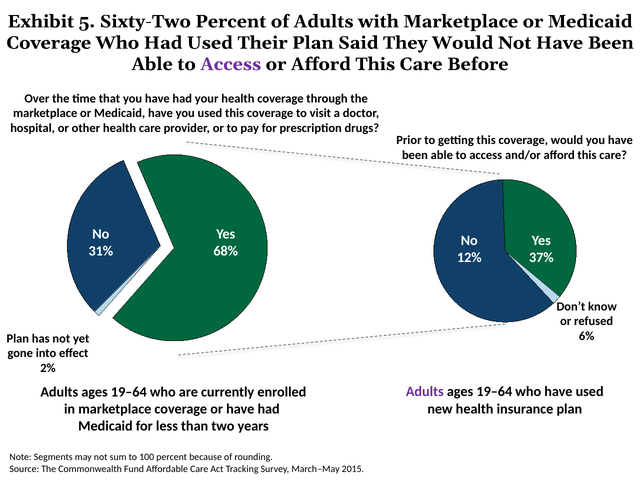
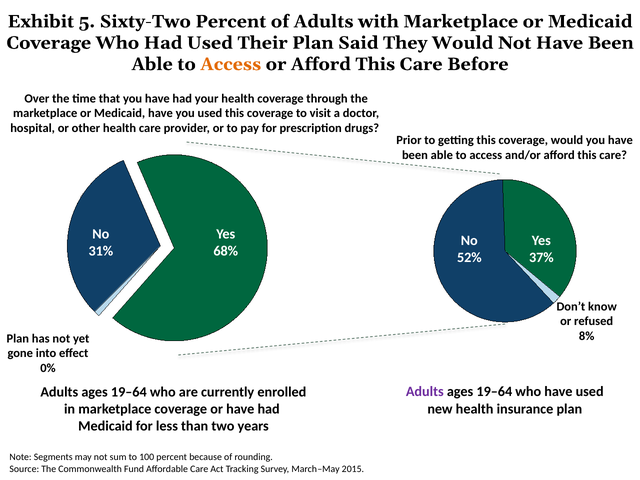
Access at (231, 64) colour: purple -> orange
12%: 12% -> 52%
6%: 6% -> 8%
2%: 2% -> 0%
